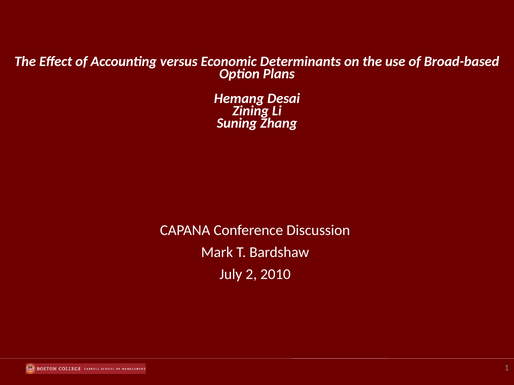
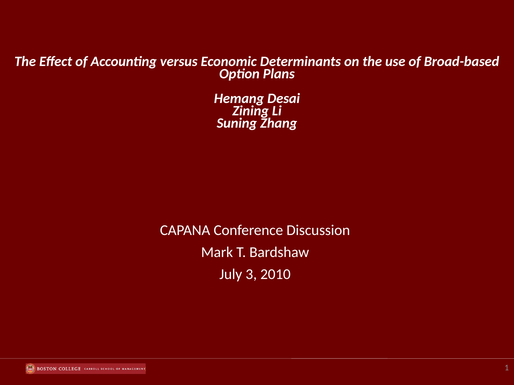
2: 2 -> 3
